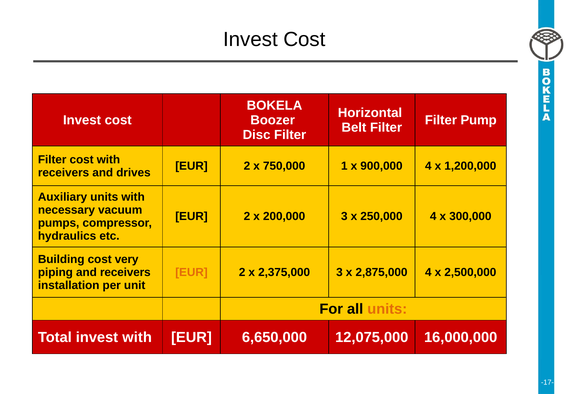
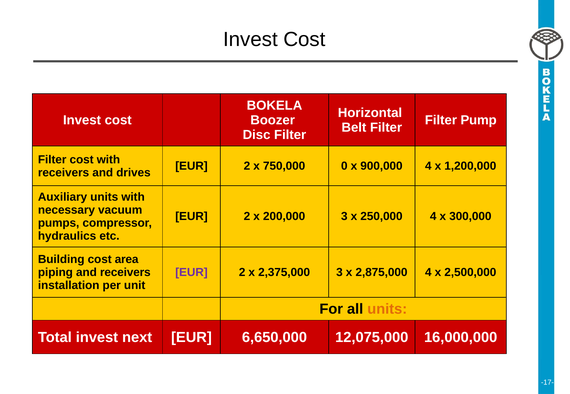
1: 1 -> 0
very: very -> area
EUR at (191, 273) colour: orange -> purple
invest with: with -> next
